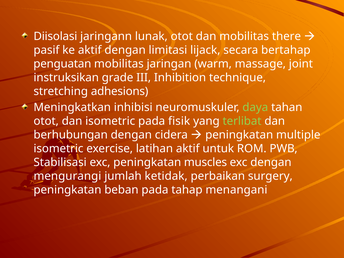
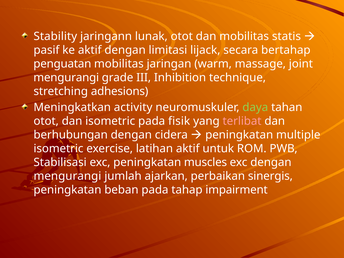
Diisolasi: Diisolasi -> Stability
there: there -> statis
instruksikan at (66, 78): instruksikan -> mengurangi
inhibisi: inhibisi -> activity
terlibat colour: light green -> pink
ketidak: ketidak -> ajarkan
surgery: surgery -> sinergis
menangani: menangani -> impairment
